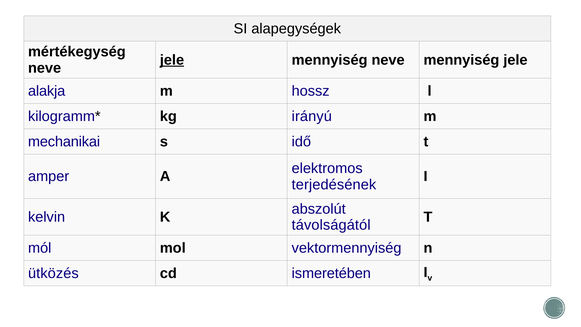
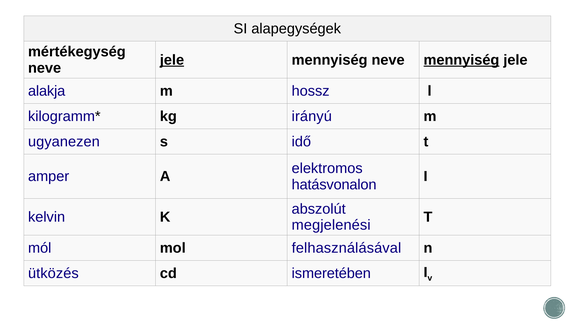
mennyiség at (461, 60) underline: none -> present
mechanikai: mechanikai -> ugyanezen
terjedésének: terjedésének -> hatásvonalon
távolságától: távolságától -> megjelenési
vektormennyiség: vektormennyiség -> felhasználásával
